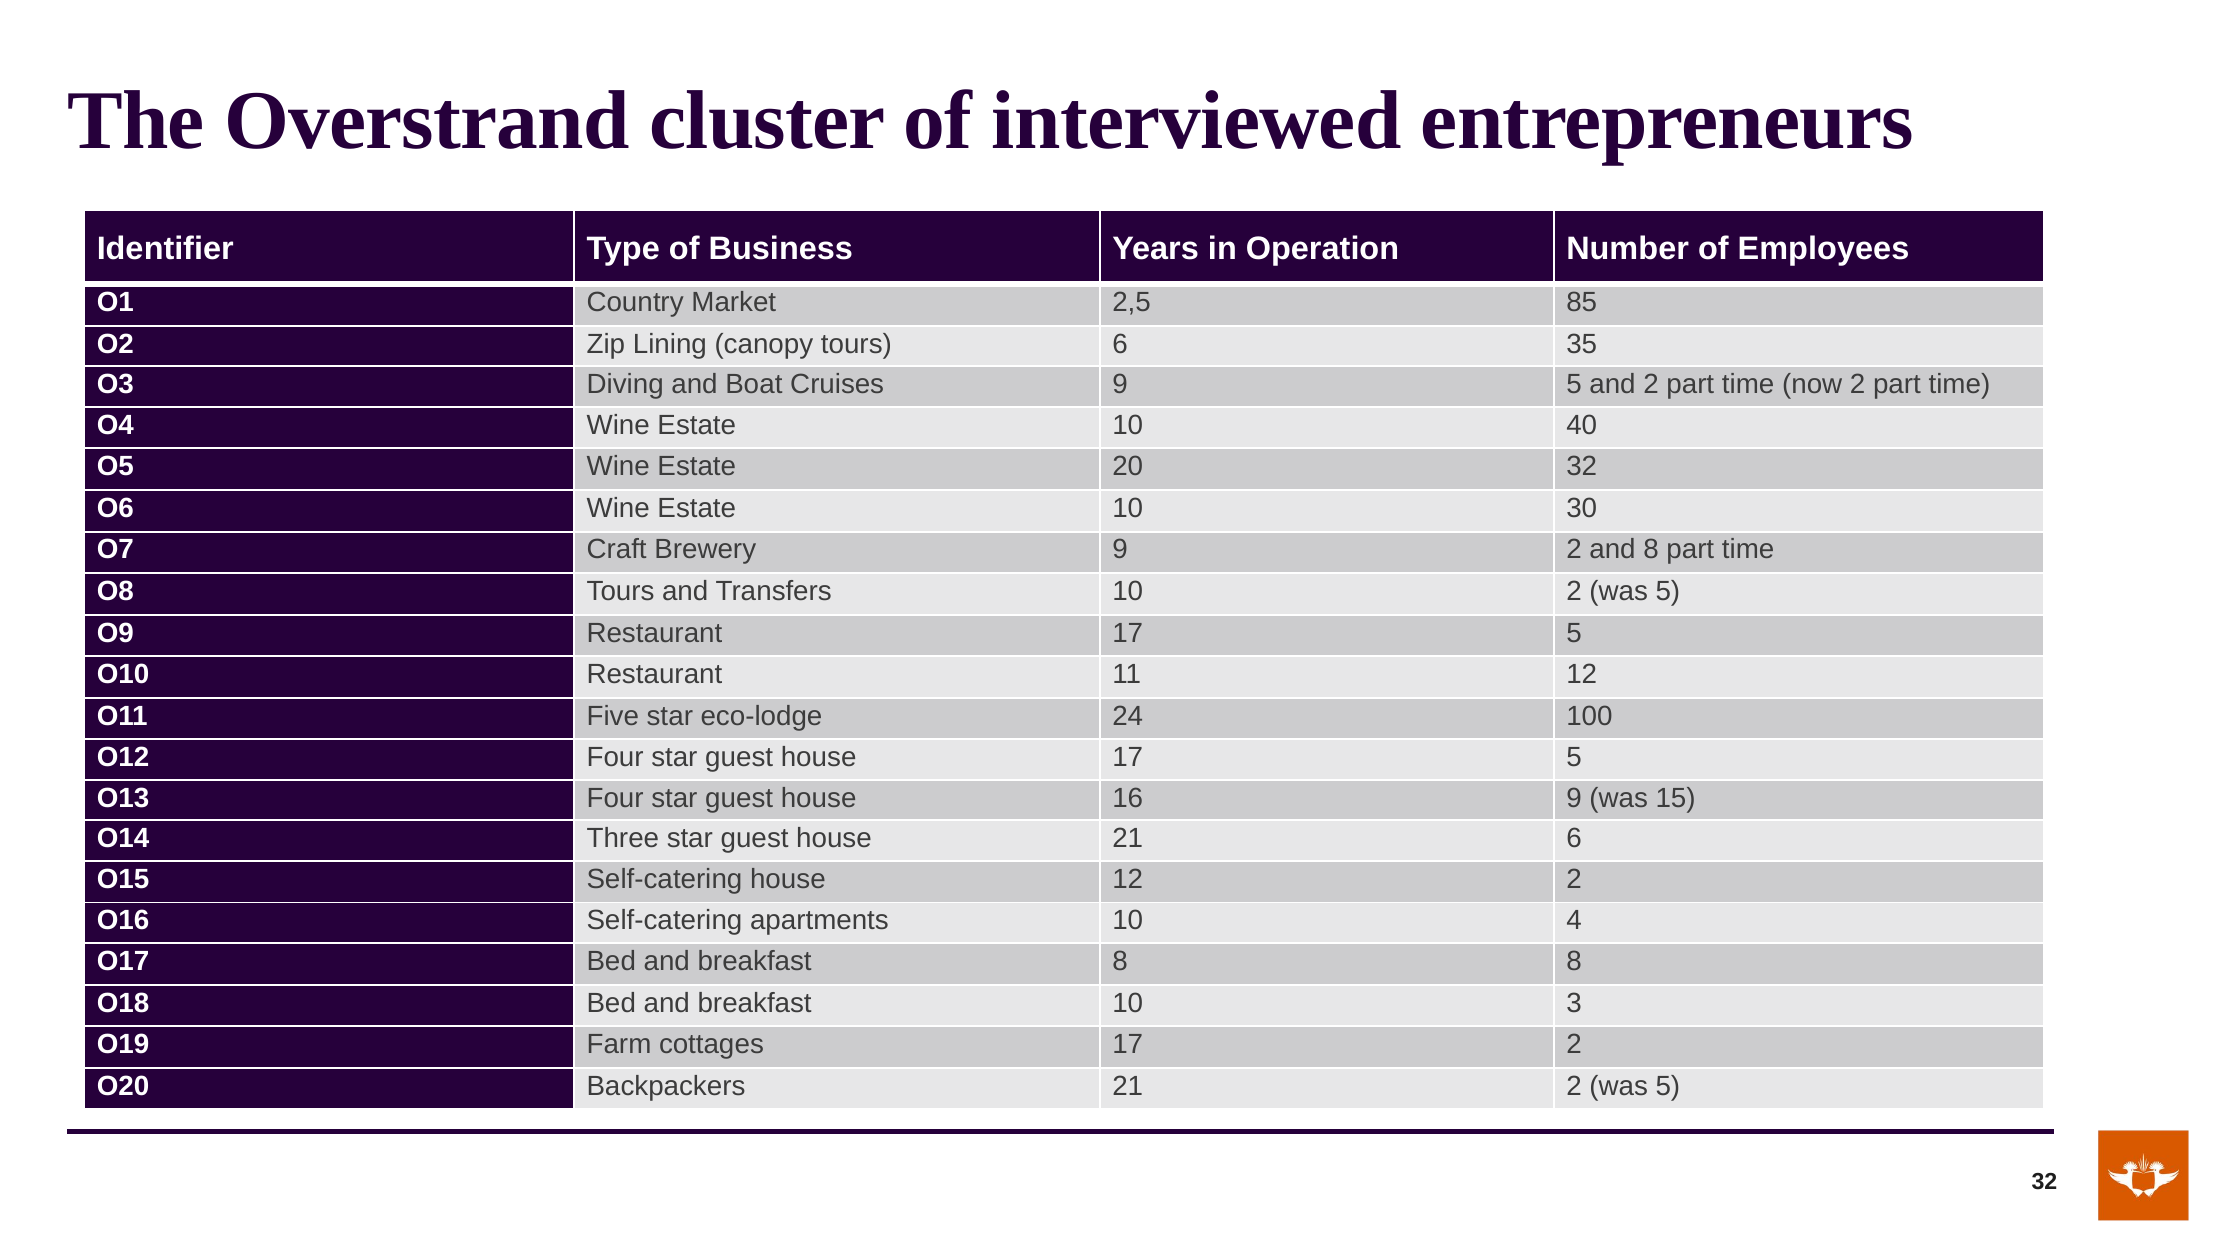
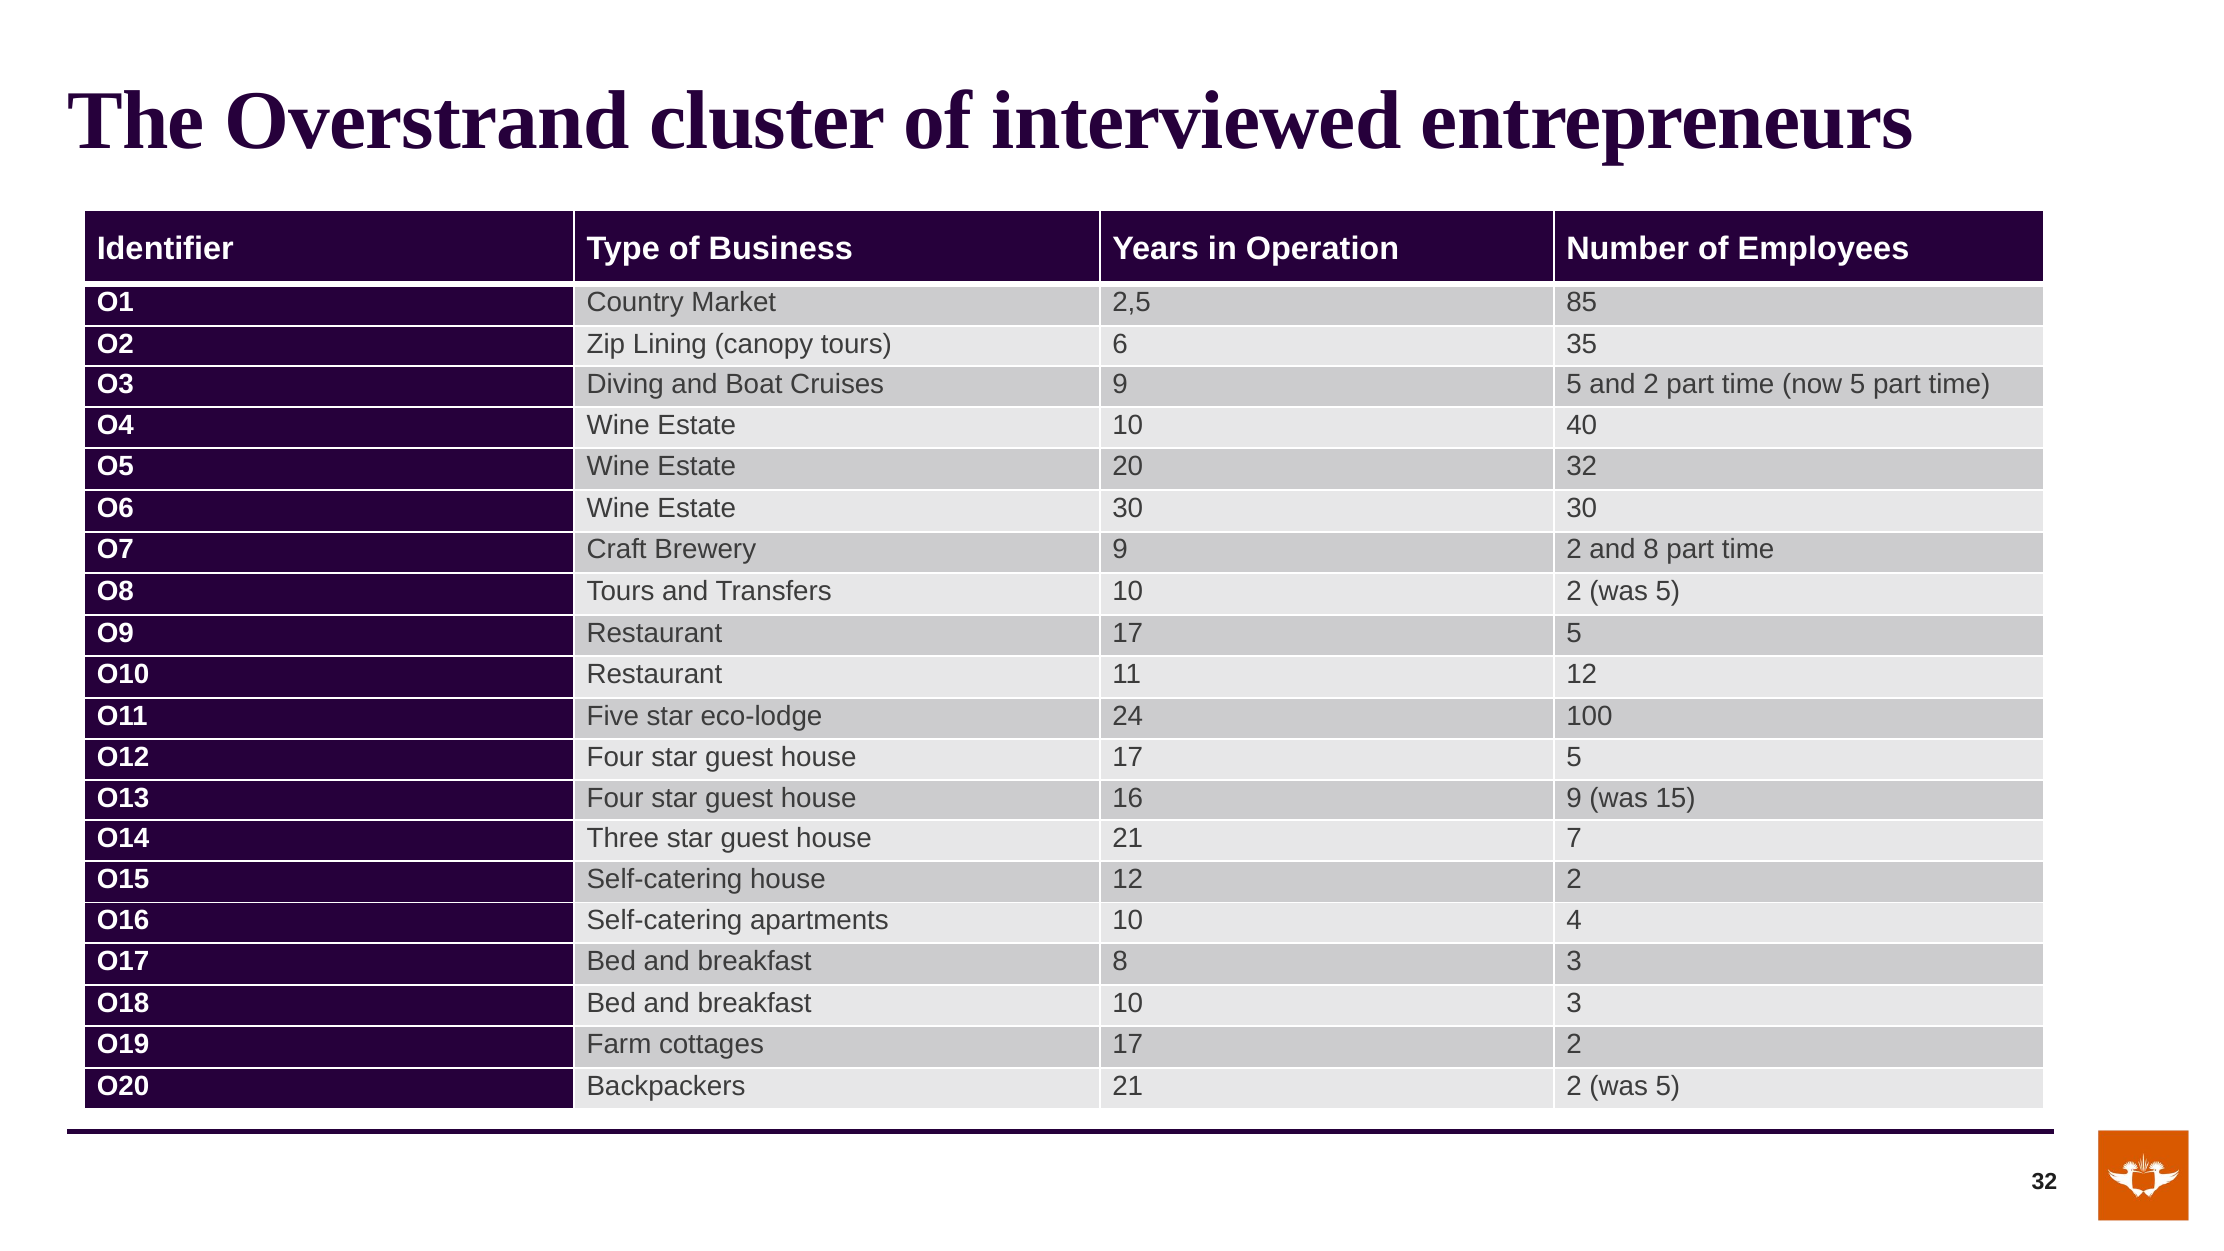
now 2: 2 -> 5
O6 Wine Estate 10: 10 -> 30
21 6: 6 -> 7
8 8: 8 -> 3
